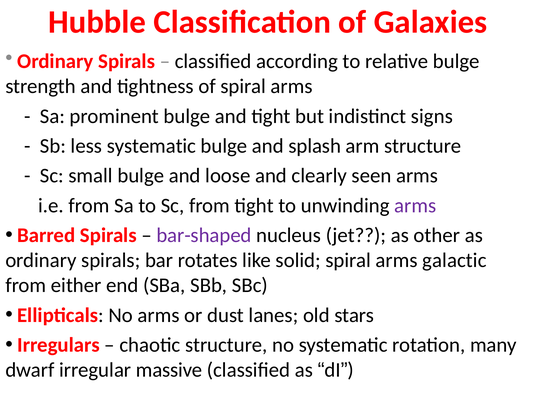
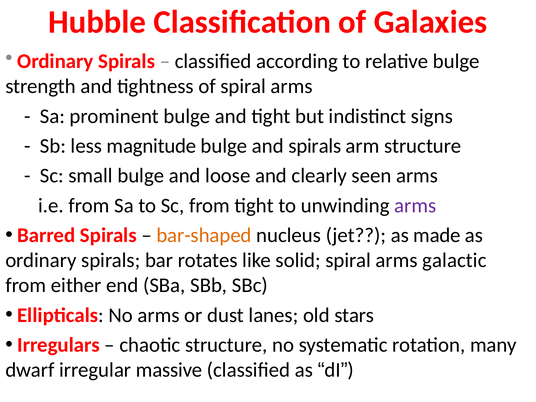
less systematic: systematic -> magnitude
and splash: splash -> spirals
bar-shaped colour: purple -> orange
other: other -> made
